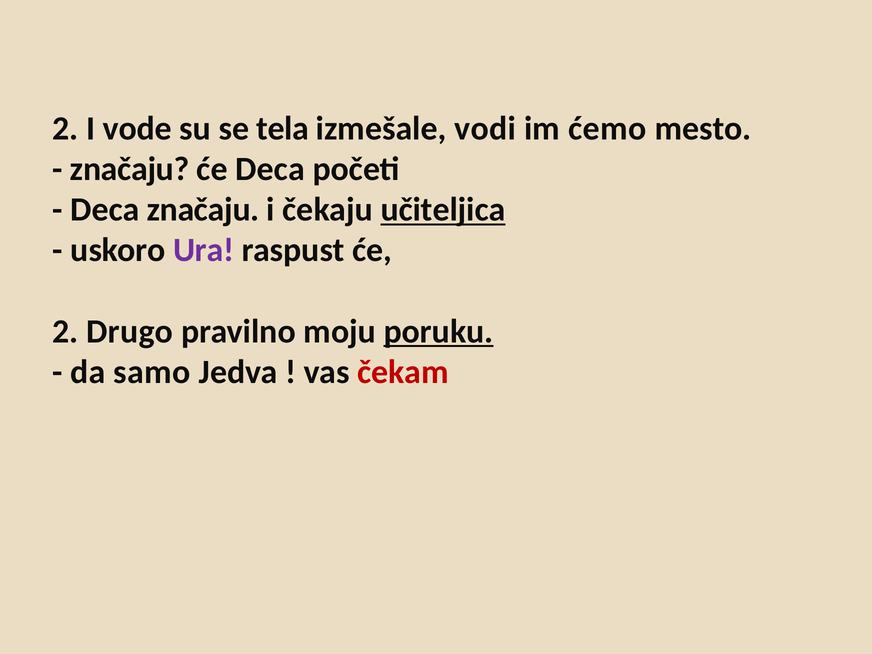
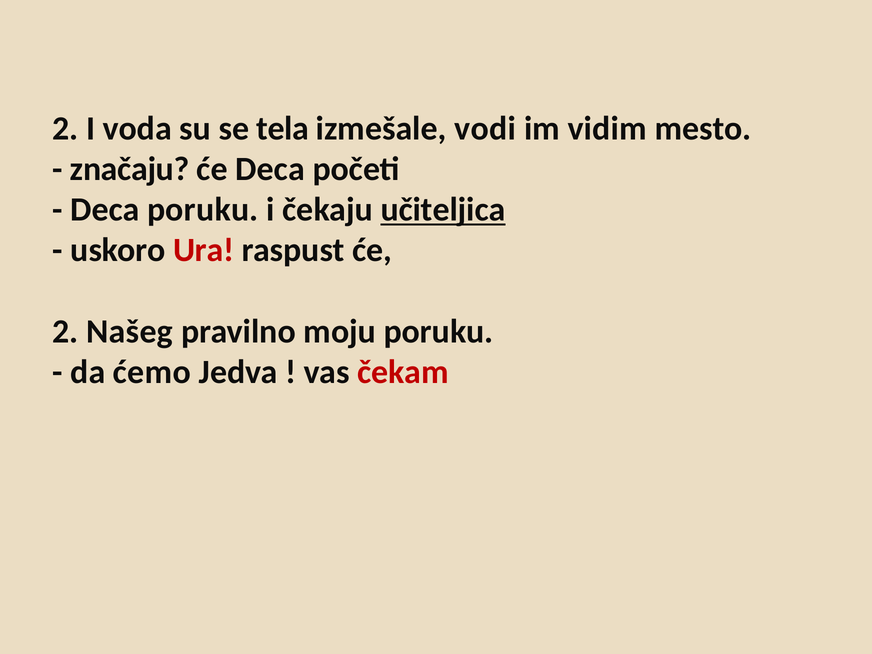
vode: vode -> voda
ćemo: ćemo -> vidim
Deca značaju: značaju -> poruku
Ura colour: purple -> red
Drugo: Drugo -> Našeg
poruku at (439, 332) underline: present -> none
samo: samo -> ćemo
